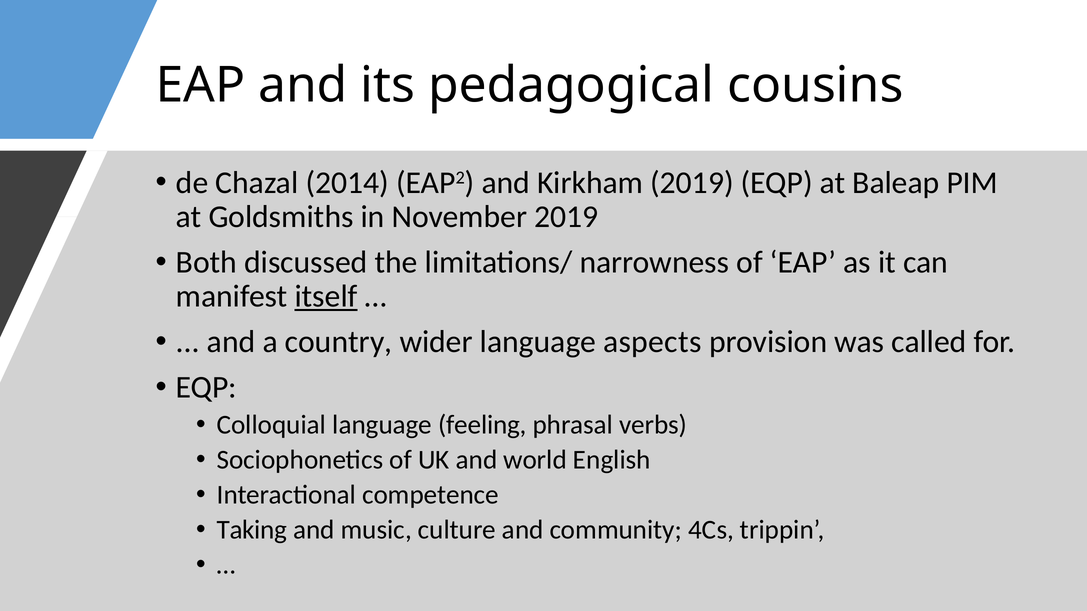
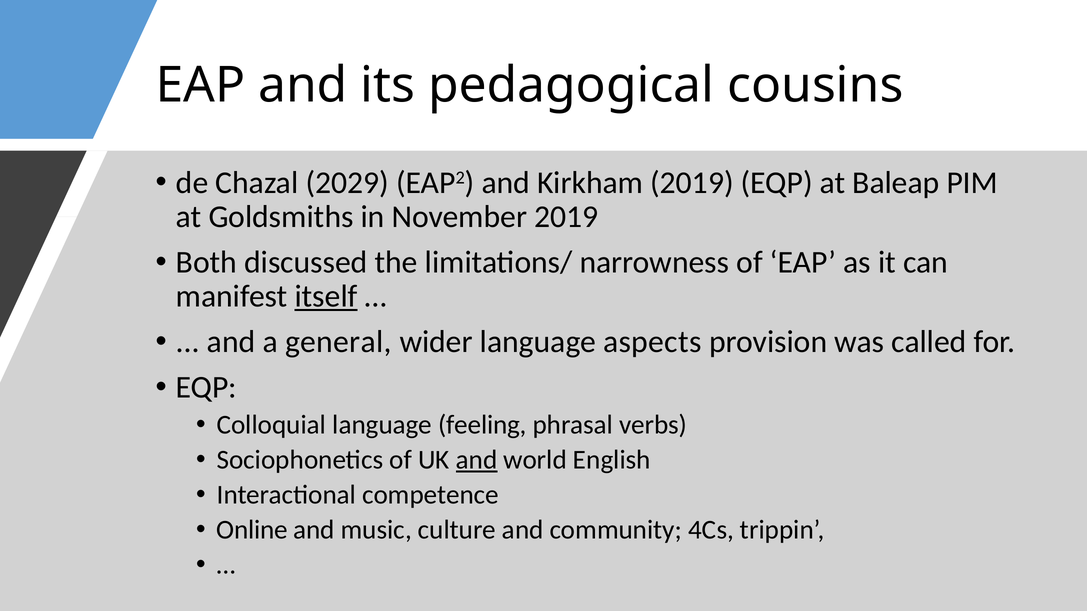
2014: 2014 -> 2029
country: country -> general
and at (477, 460) underline: none -> present
Taking: Taking -> Online
